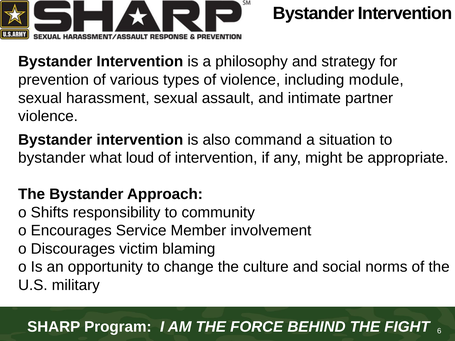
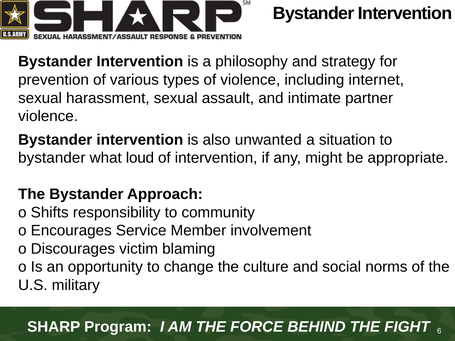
module: module -> internet
command: command -> unwanted
